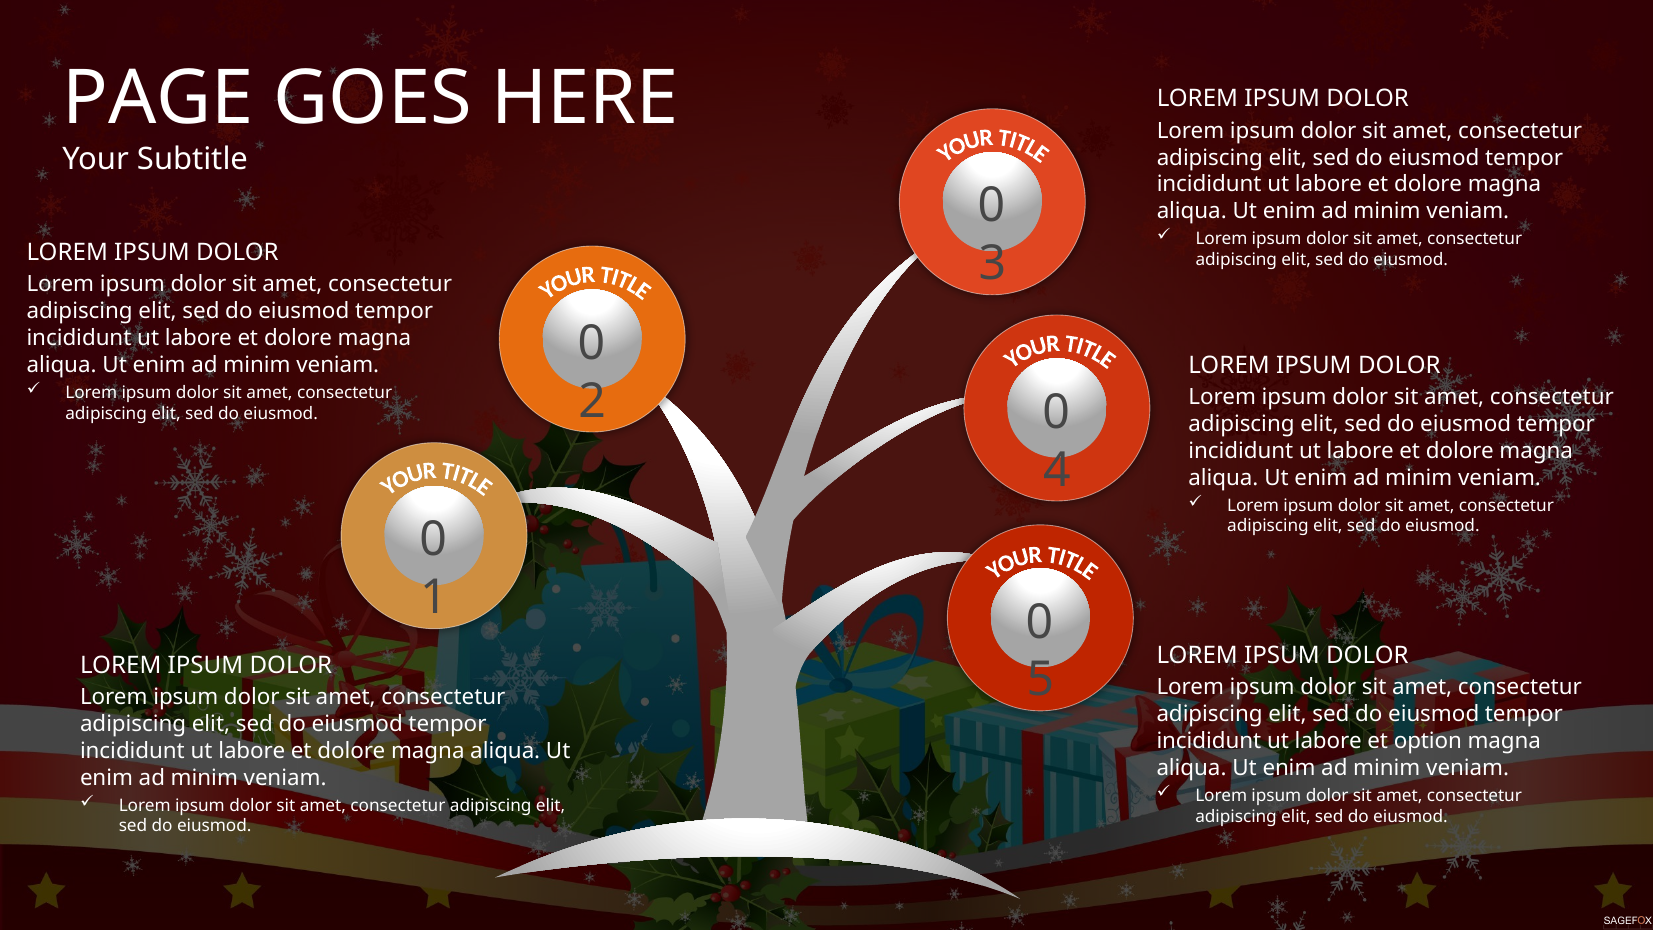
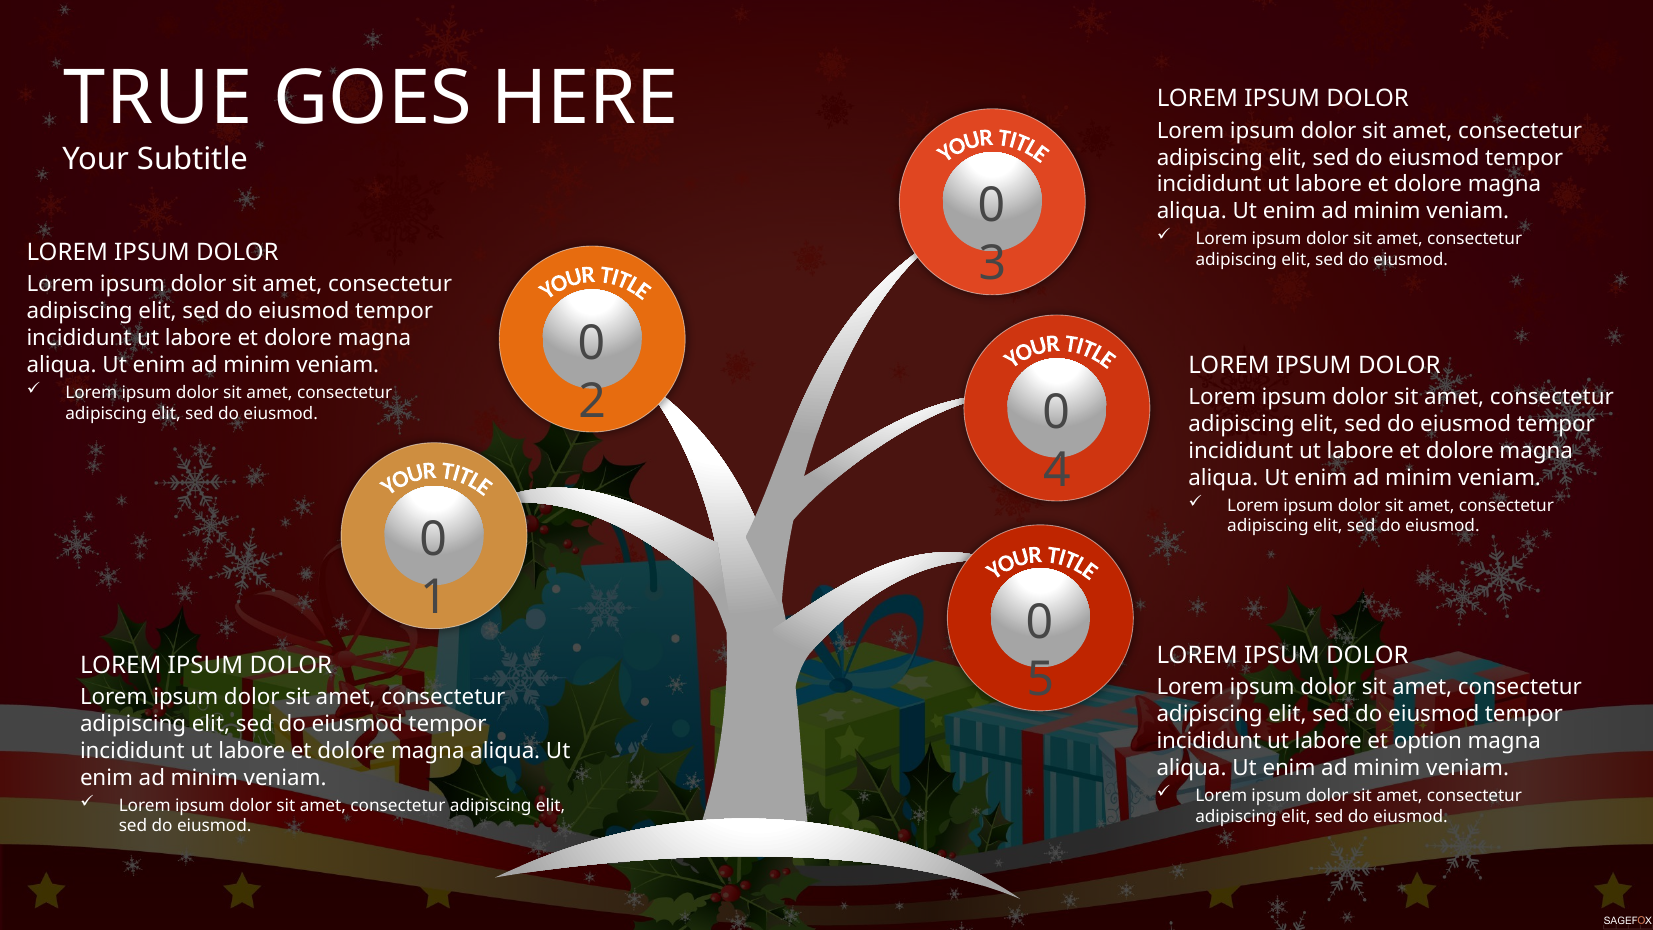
PAGE: PAGE -> TRUE
